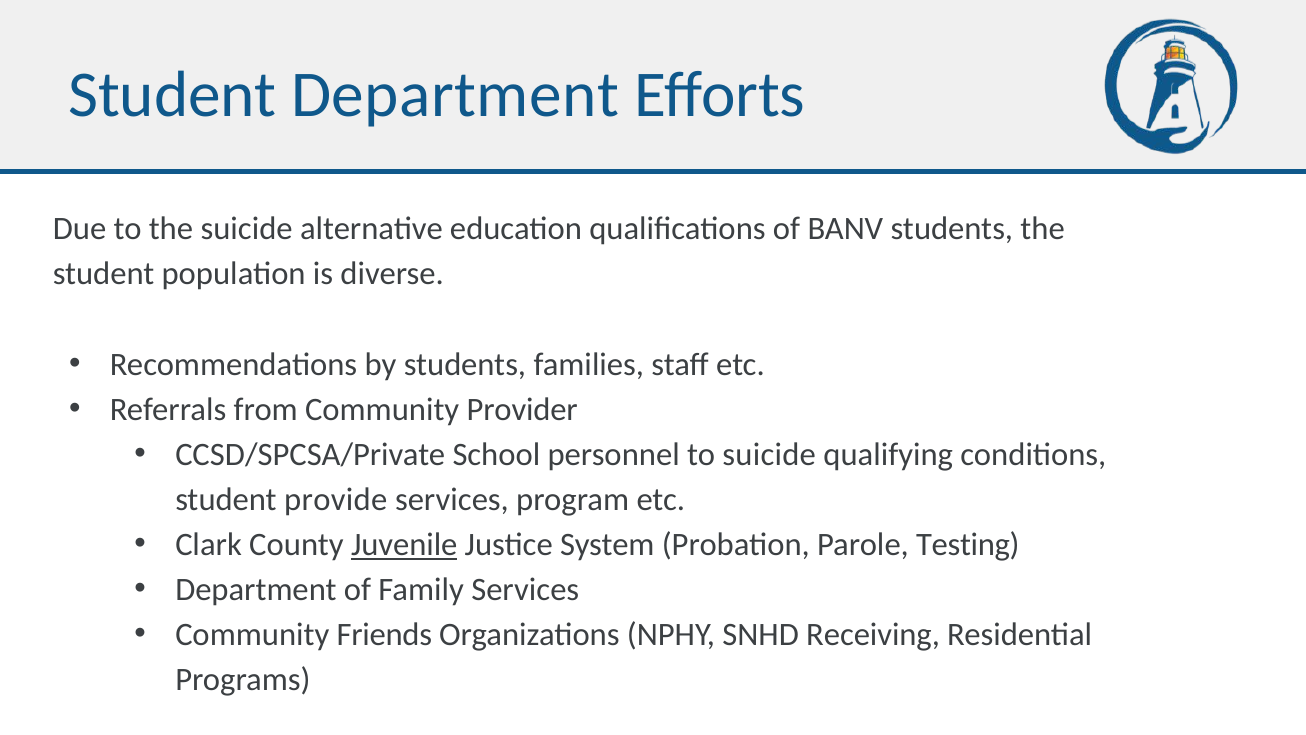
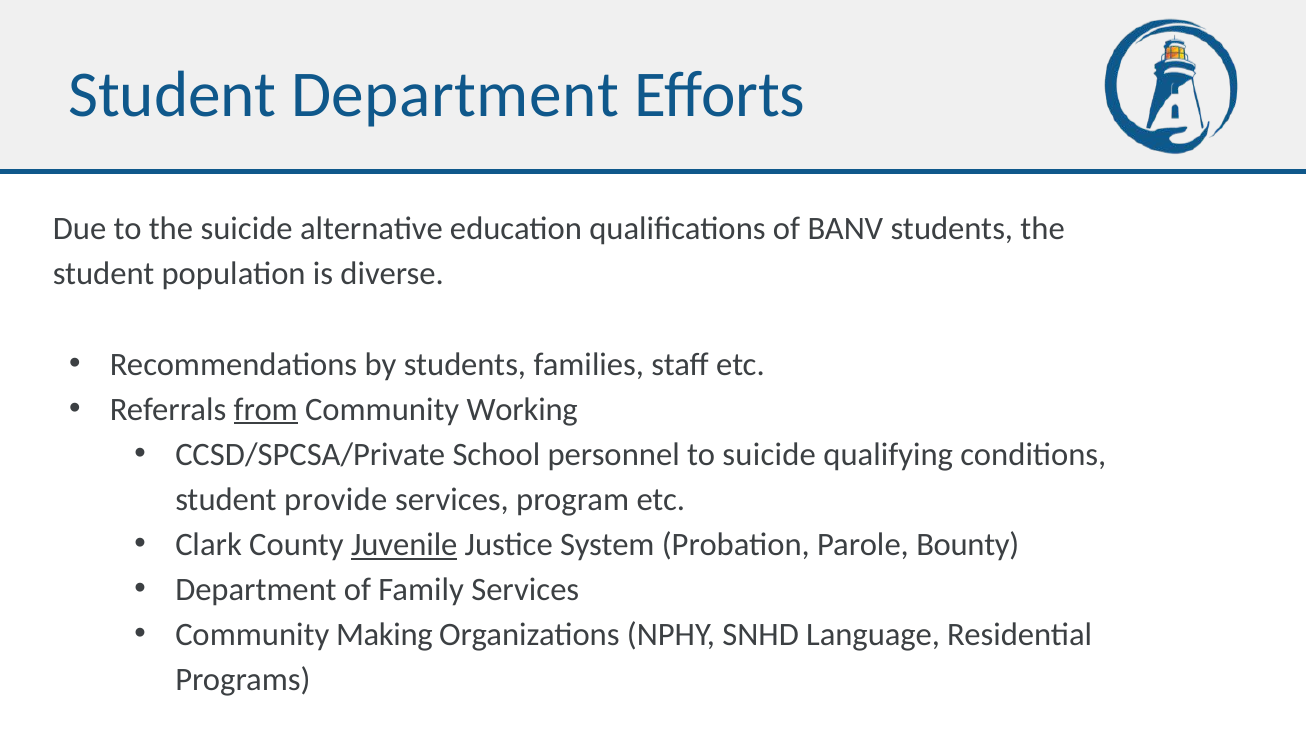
from underline: none -> present
Provider: Provider -> Working
Testing: Testing -> Bounty
Friends: Friends -> Making
Receiving: Receiving -> Language
